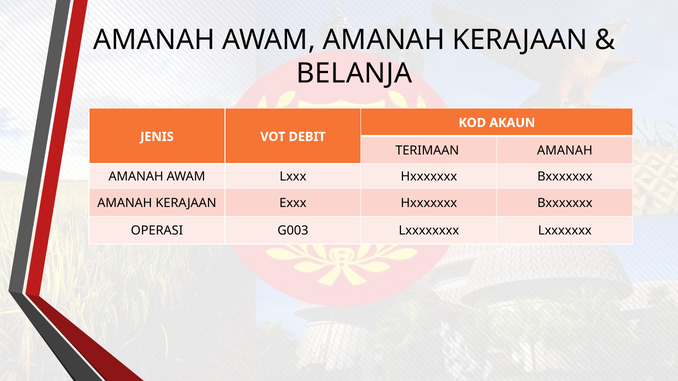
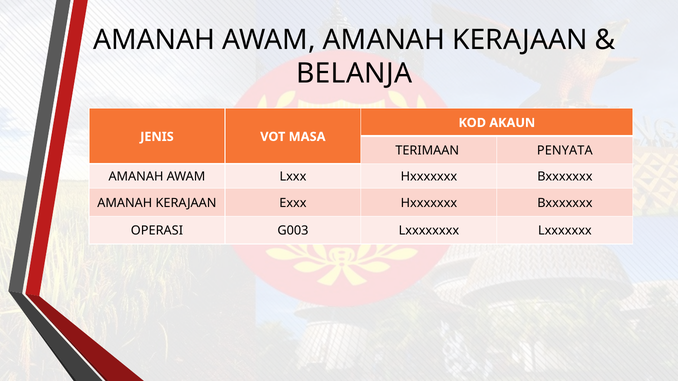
DEBIT: DEBIT -> MASA
TERIMAAN AMANAH: AMANAH -> PENYATA
